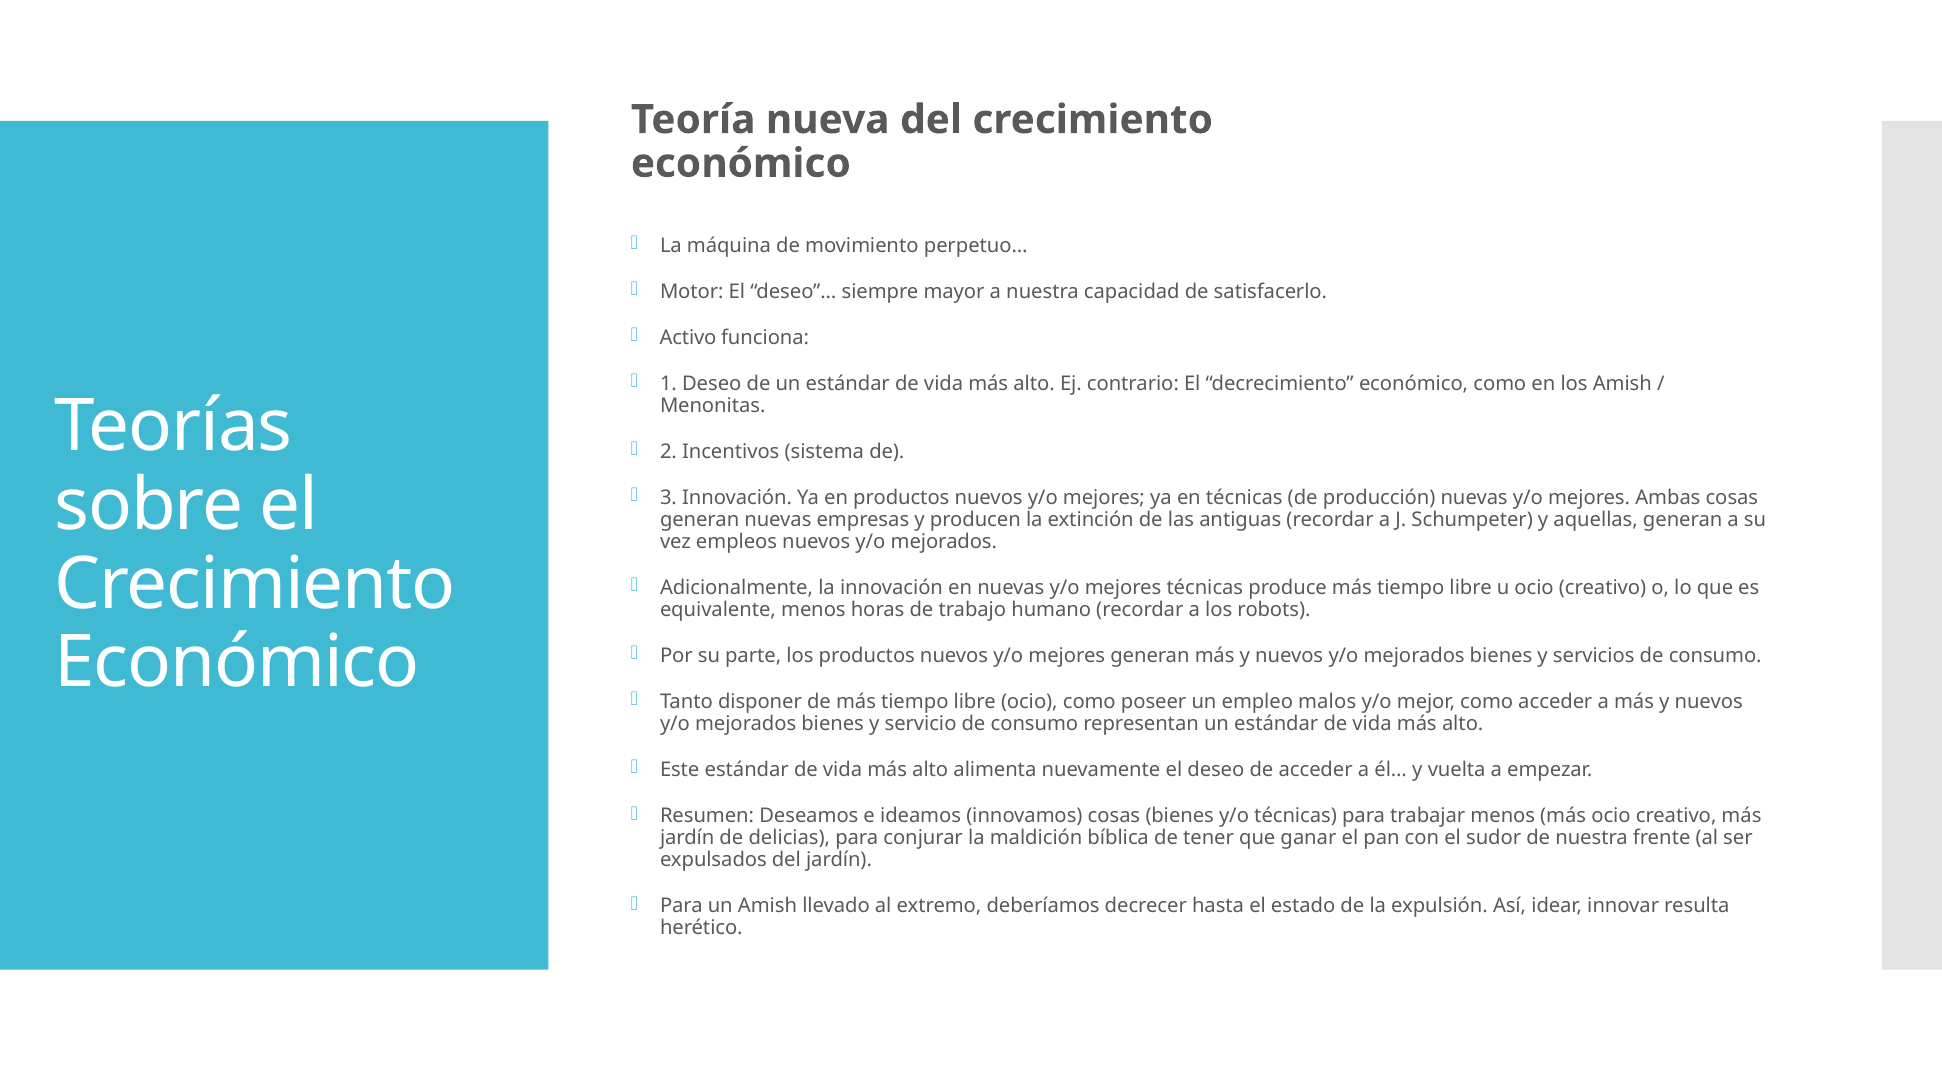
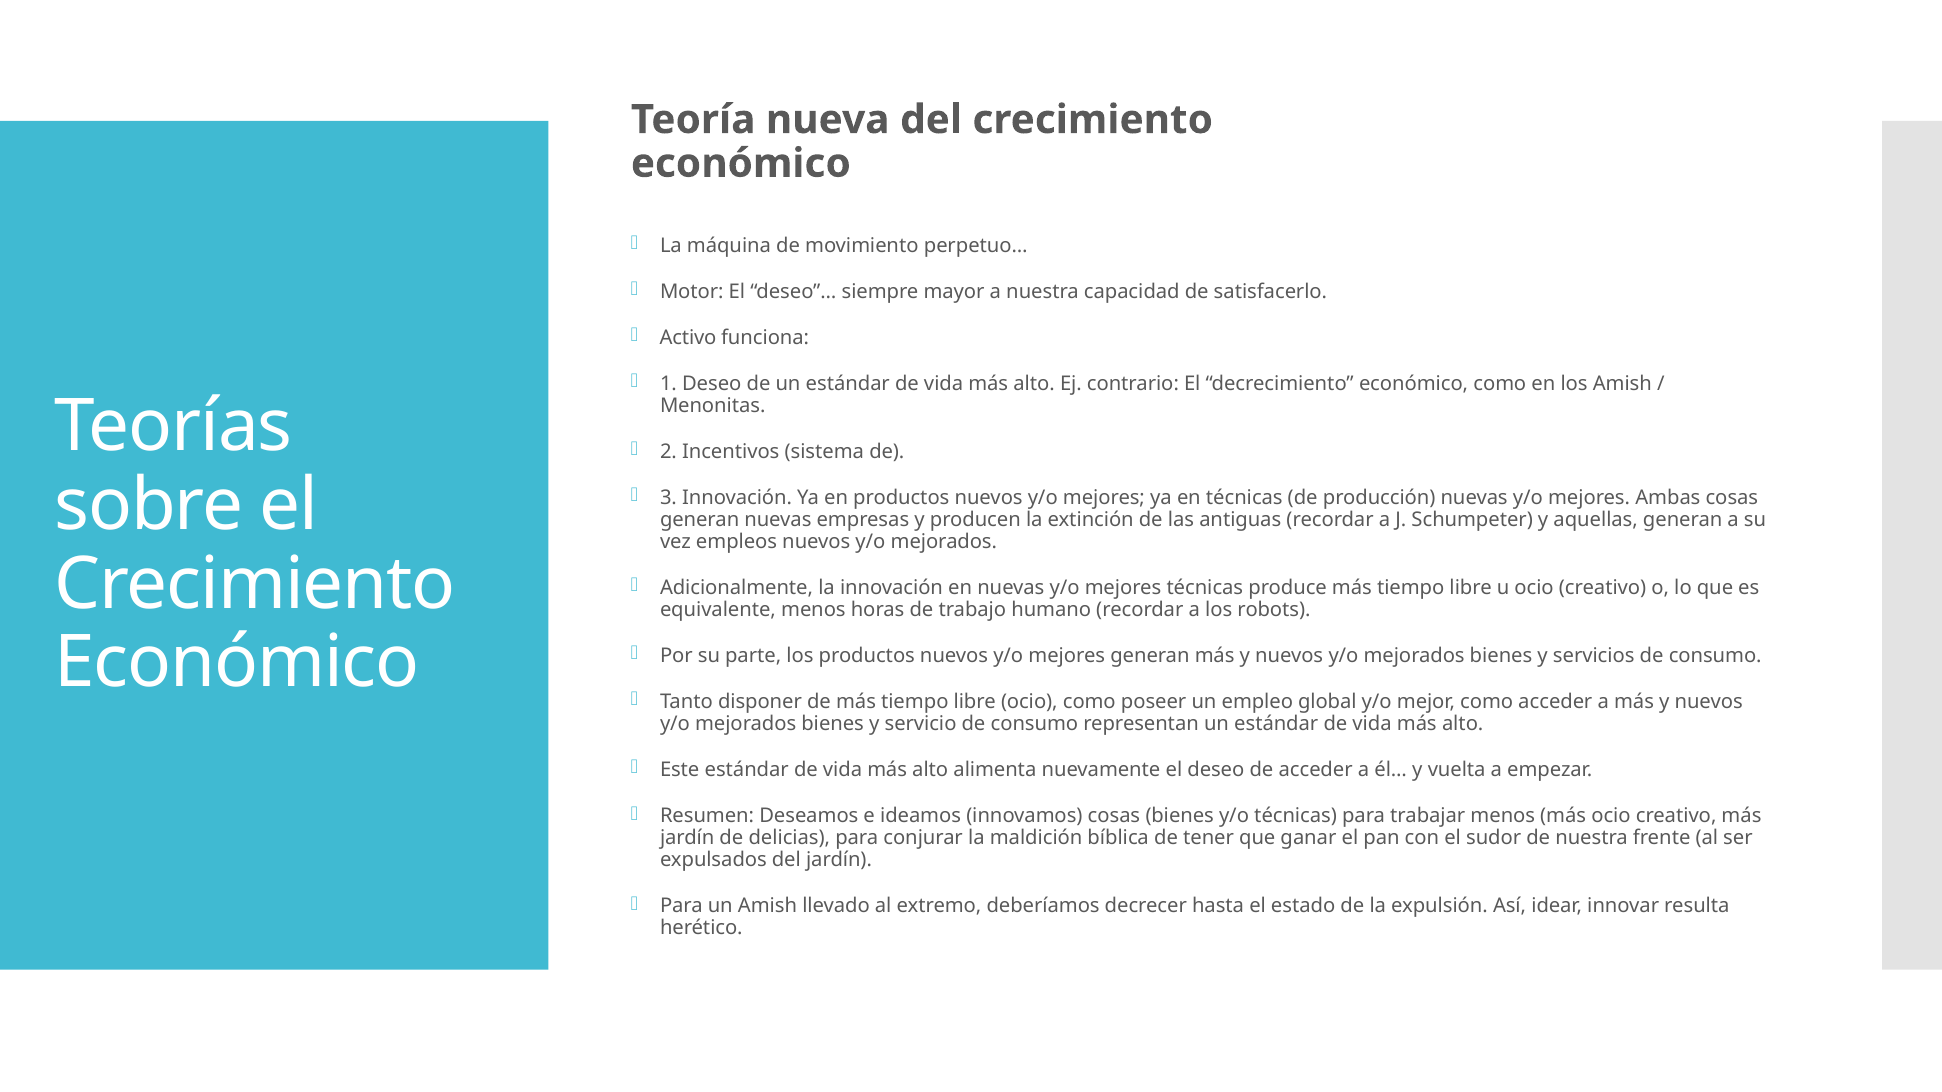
malos: malos -> global
